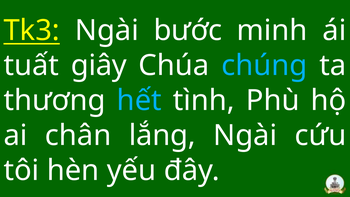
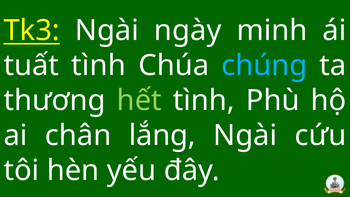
bước: bước -> ngày
tuất giây: giây -> tình
hết colour: light blue -> light green
